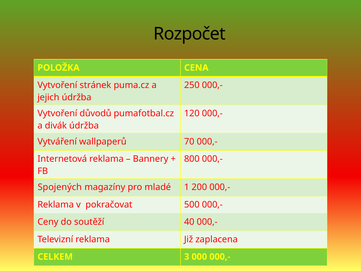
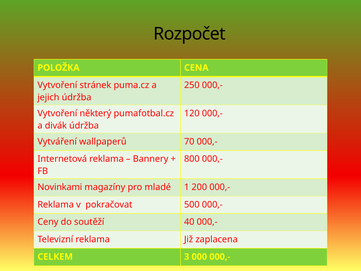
důvodů: důvodů -> některý
Spojených: Spojených -> Novinkami
